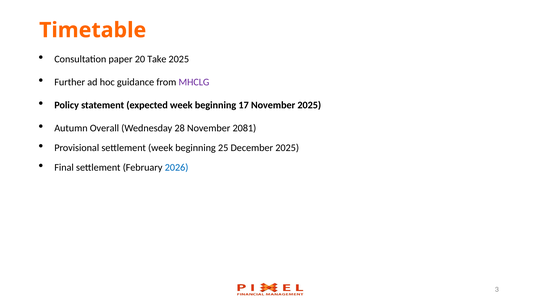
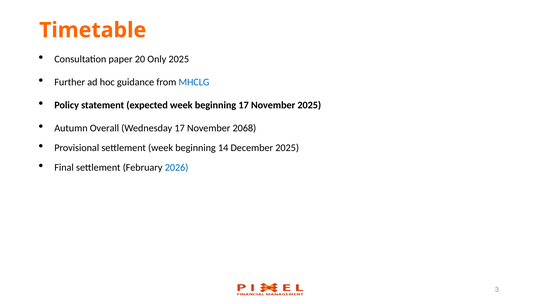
Take: Take -> Only
MHCLG colour: purple -> blue
Wednesday 28: 28 -> 17
2081: 2081 -> 2068
25: 25 -> 14
